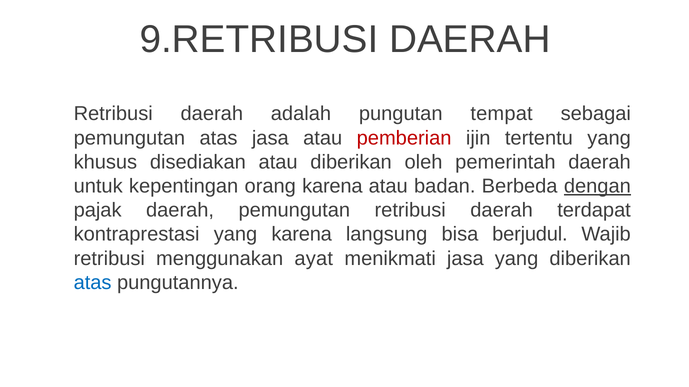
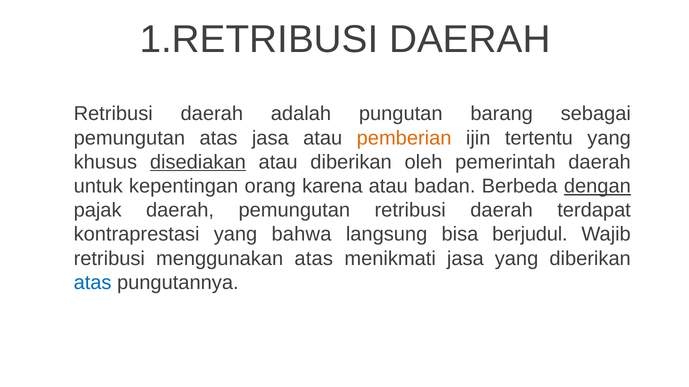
9.RETRIBUSI: 9.RETRIBUSI -> 1.RETRIBUSI
tempat: tempat -> barang
pemberian colour: red -> orange
disediakan underline: none -> present
yang karena: karena -> bahwa
menggunakan ayat: ayat -> atas
